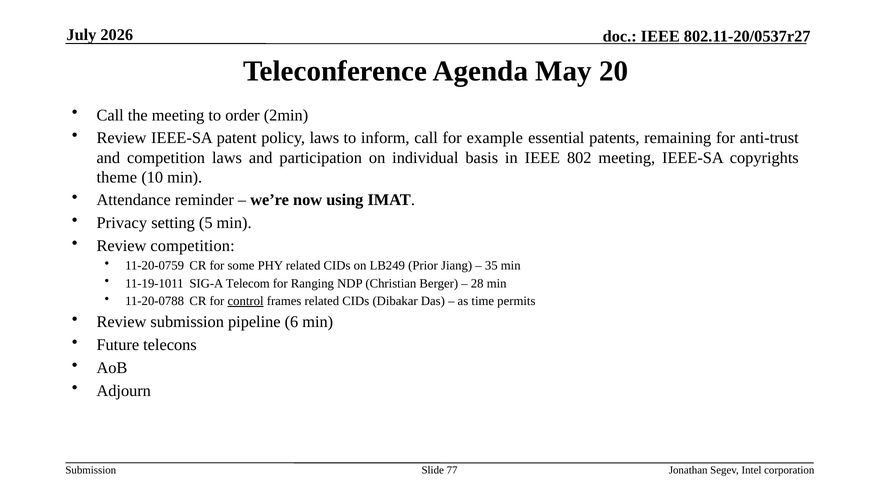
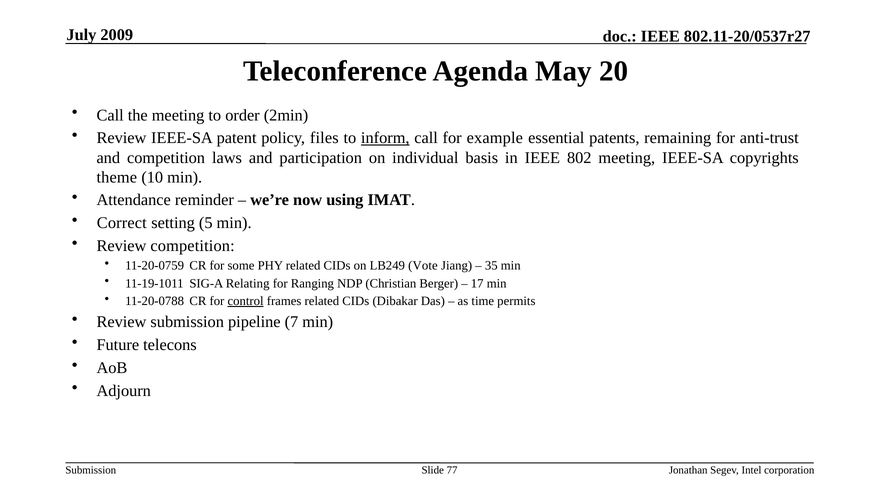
2026: 2026 -> 2009
policy laws: laws -> files
inform underline: none -> present
Privacy: Privacy -> Correct
Prior: Prior -> Vote
Telecom: Telecom -> Relating
28: 28 -> 17
6: 6 -> 7
